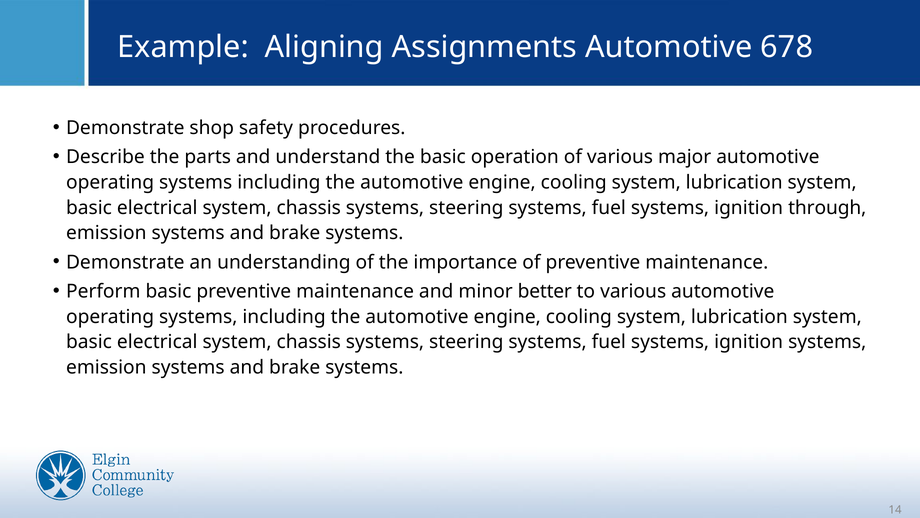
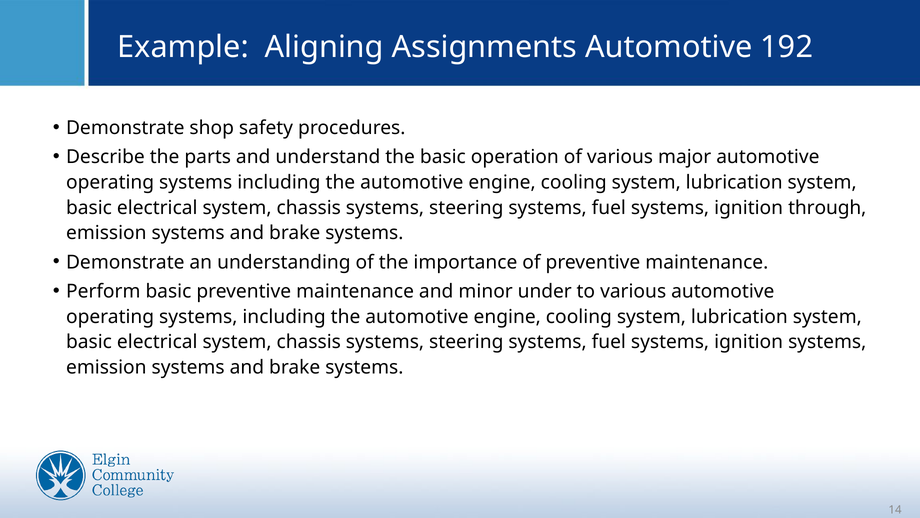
678: 678 -> 192
better: better -> under
